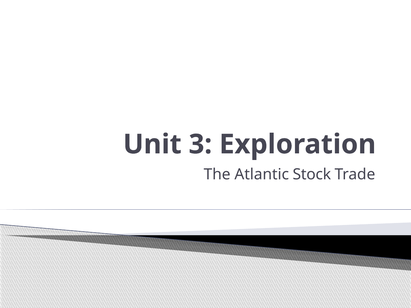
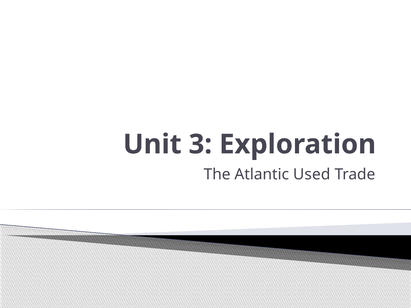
Stock: Stock -> Used
